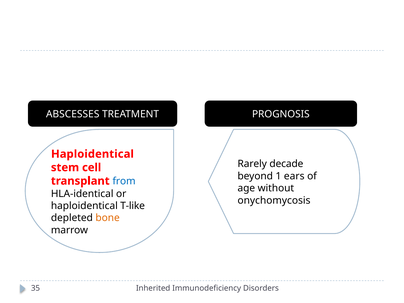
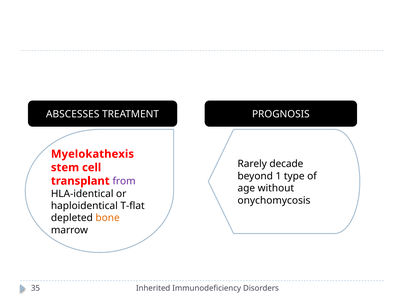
Haploidentical at (92, 154): Haploidentical -> Myelokathexis
ears: ears -> type
from colour: blue -> purple
T-like: T-like -> T-flat
